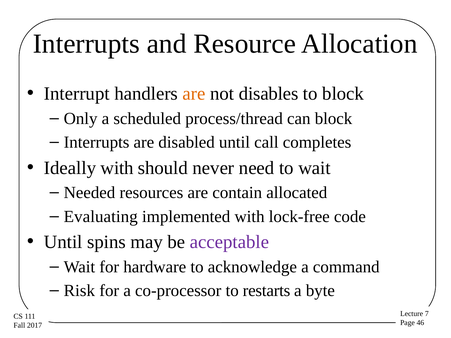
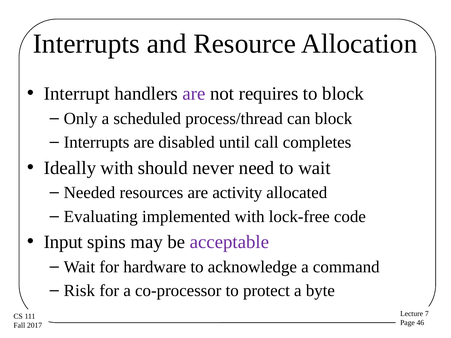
are at (194, 94) colour: orange -> purple
disables: disables -> requires
contain: contain -> activity
Until at (63, 242): Until -> Input
restarts: restarts -> protect
